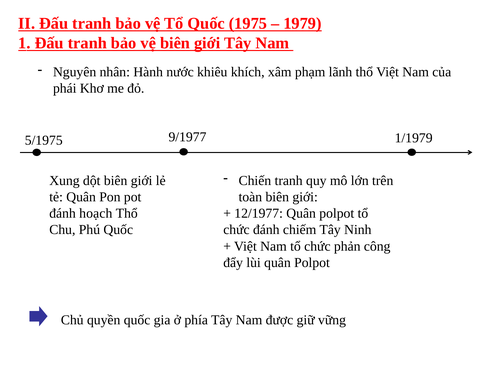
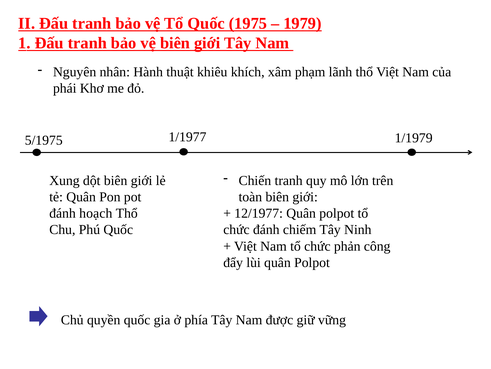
nước: nước -> thuật
9/1977: 9/1977 -> 1/1977
